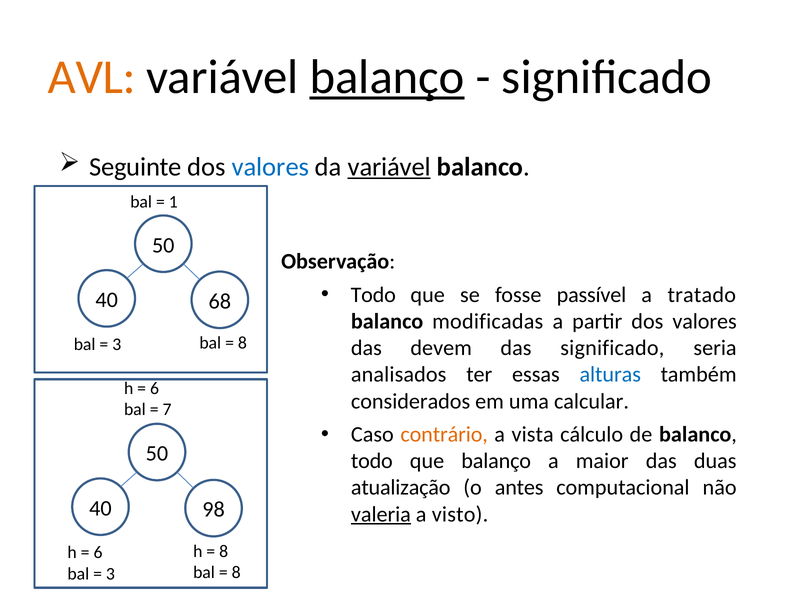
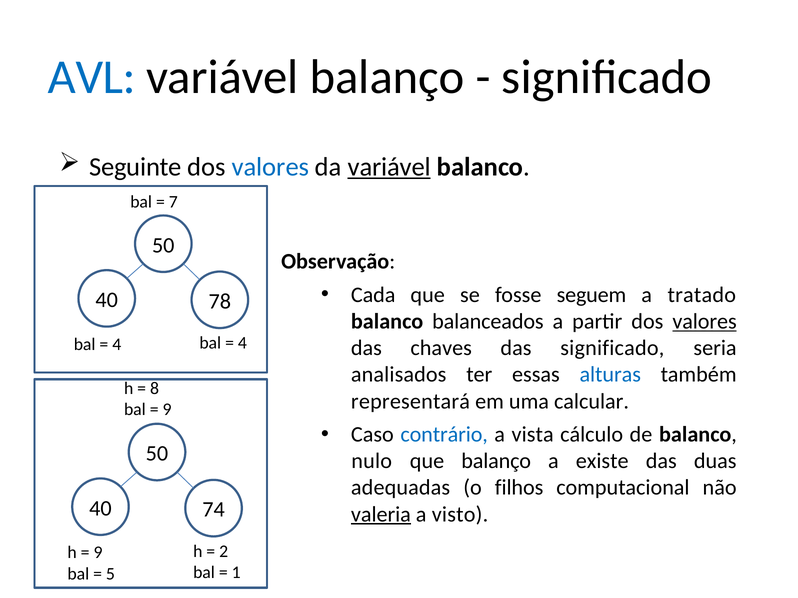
AVL colour: orange -> blue
balanço at (387, 77) underline: present -> none
1: 1 -> 7
Todo at (373, 295): Todo -> Cada
passível: passível -> seguem
68: 68 -> 78
modificadas: modificadas -> balanceados
valores at (705, 322) underline: none -> present
8 at (242, 343): 8 -> 4
3 at (117, 345): 3 -> 4
devem: devem -> chaves
6 at (155, 389): 6 -> 8
considerados: considerados -> representará
7 at (167, 410): 7 -> 9
contrário colour: orange -> blue
todo at (372, 461): todo -> nulo
maior: maior -> existe
atualização: atualização -> adequadas
antes: antes -> filhos
98: 98 -> 74
8 at (224, 552): 8 -> 2
6 at (98, 553): 6 -> 9
8 at (236, 573): 8 -> 1
3 at (110, 574): 3 -> 5
